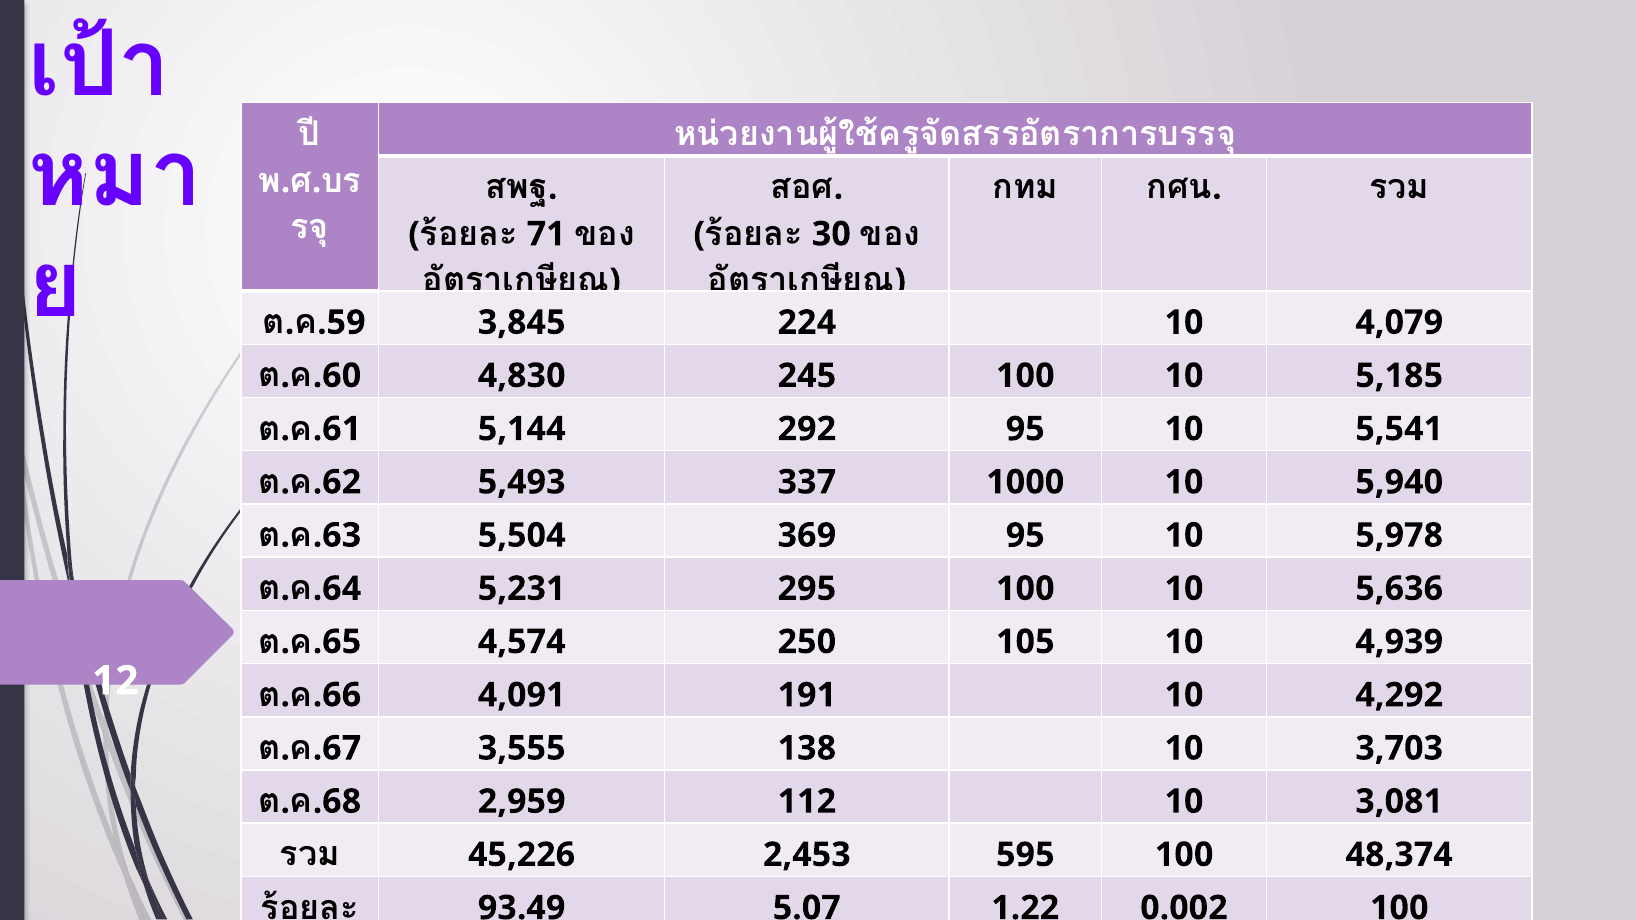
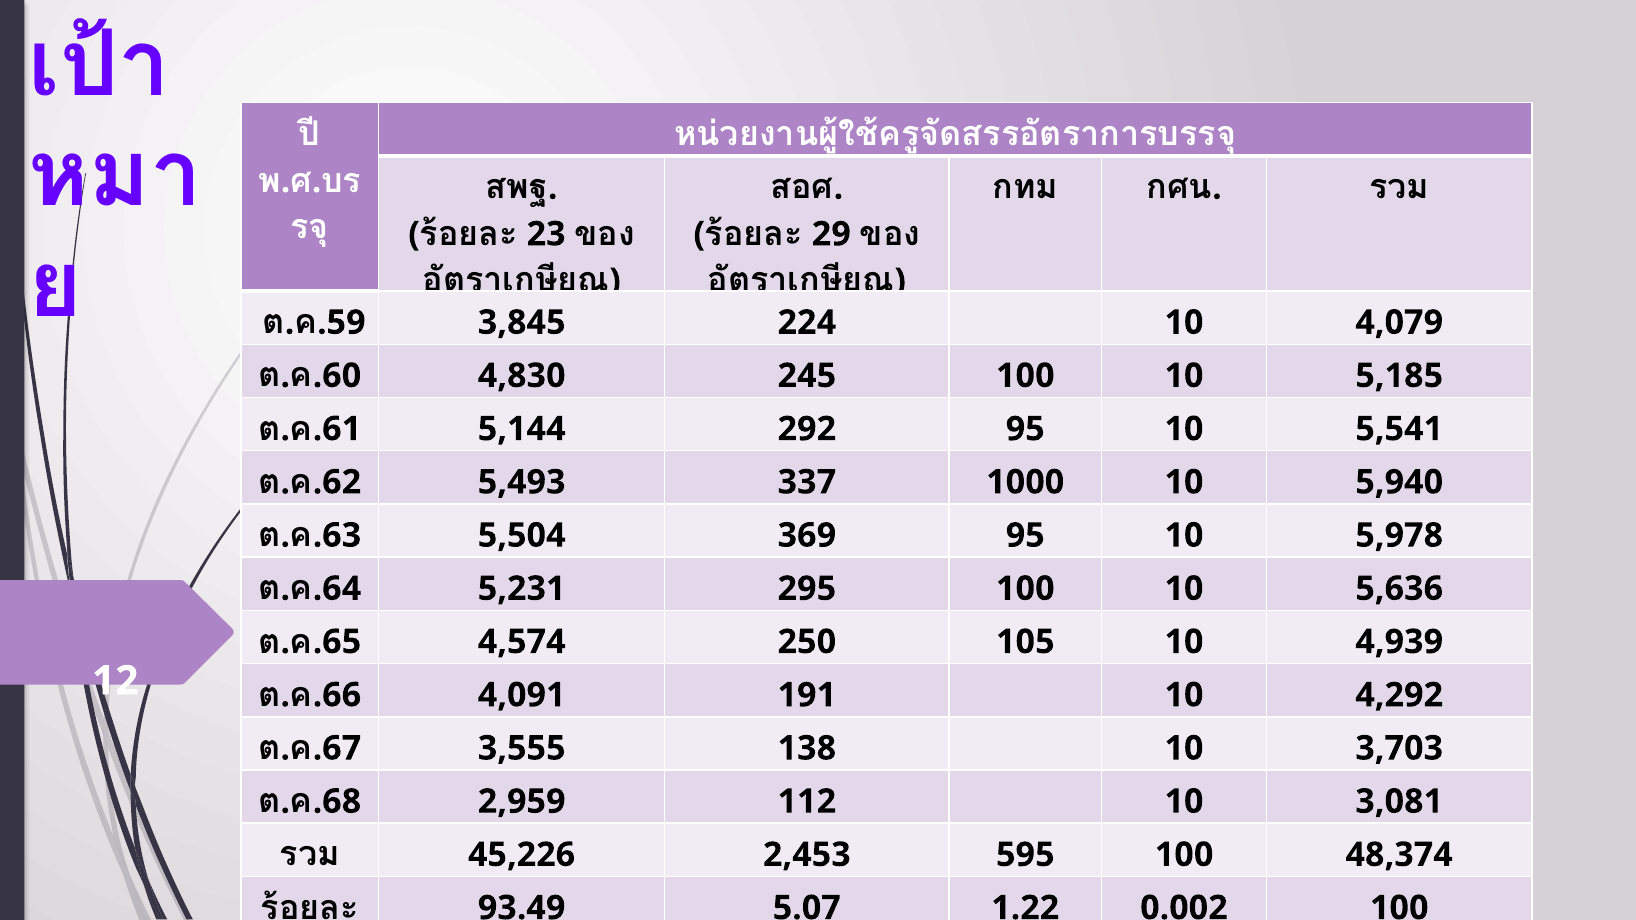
71: 71 -> 23
30: 30 -> 29
